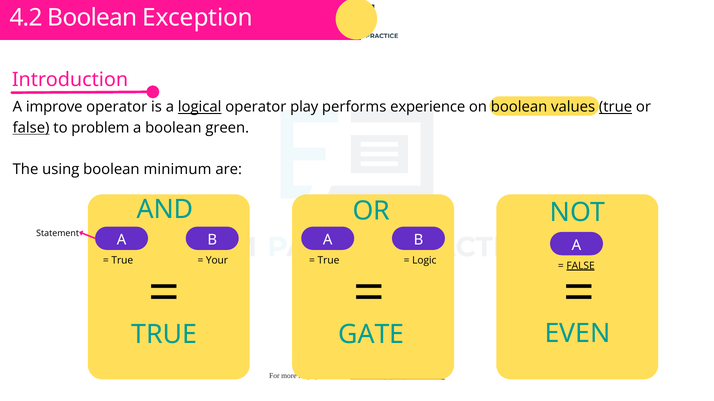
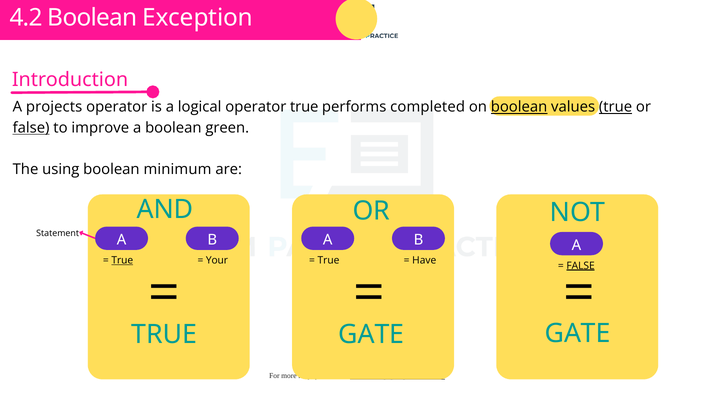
improve: improve -> projects
logical underline: present -> none
operator play: play -> true
experience: experience -> completed
boolean at (519, 107) underline: none -> present
problem: problem -> improve
True at (122, 261) underline: none -> present
Logic: Logic -> Have
EVEN at (578, 334): EVEN -> GATE
